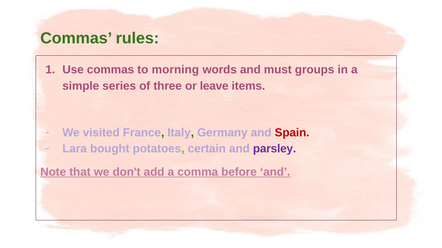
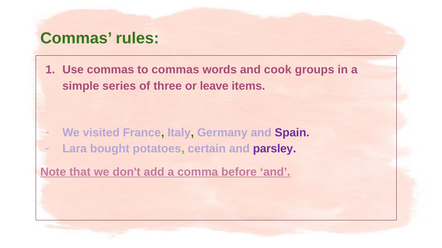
to morning: morning -> commas
must: must -> cook
Spain colour: red -> purple
